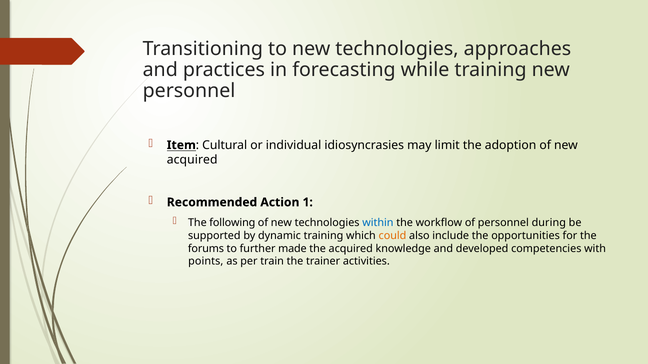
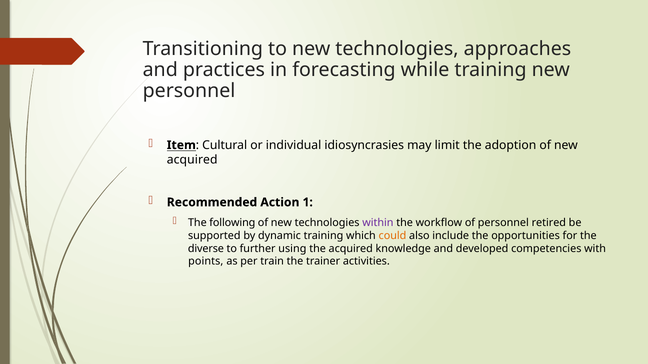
within colour: blue -> purple
during: during -> retired
forums: forums -> diverse
made: made -> using
